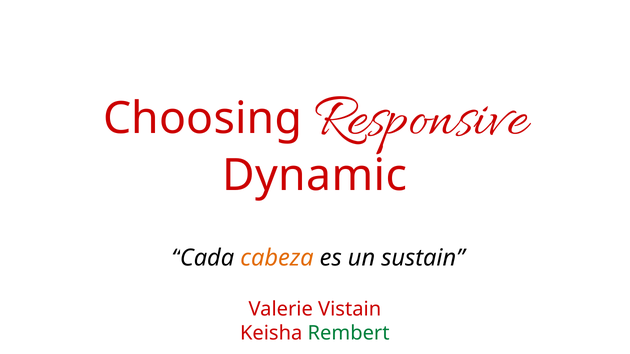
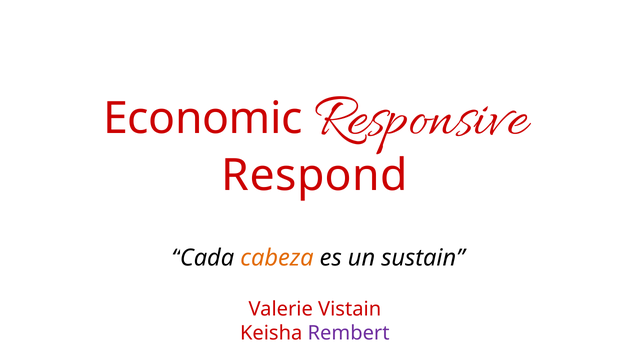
Choosing: Choosing -> Economic
Dynamic: Dynamic -> Respond
Rembert colour: green -> purple
